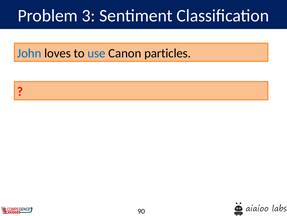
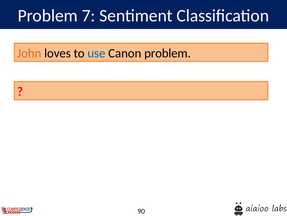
3: 3 -> 7
John colour: blue -> orange
Canon particles: particles -> problem
